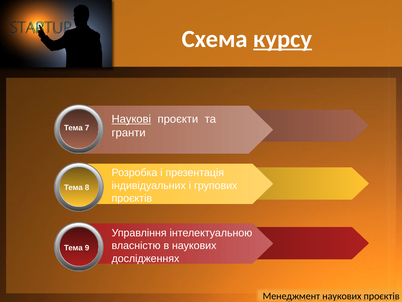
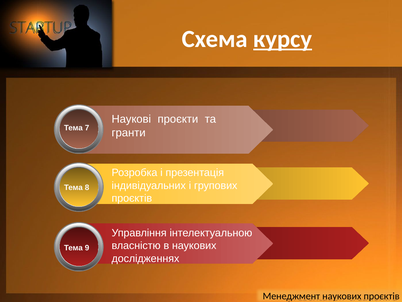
Наукові underline: present -> none
